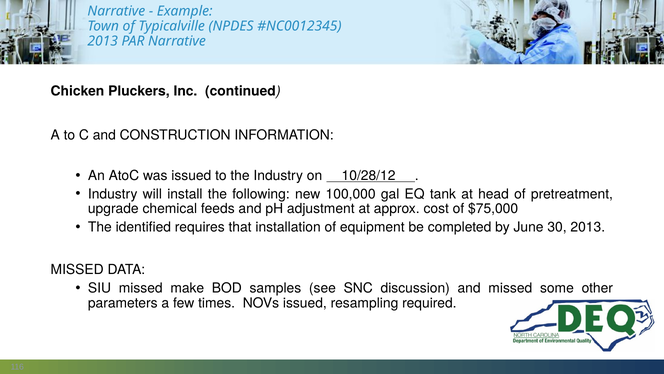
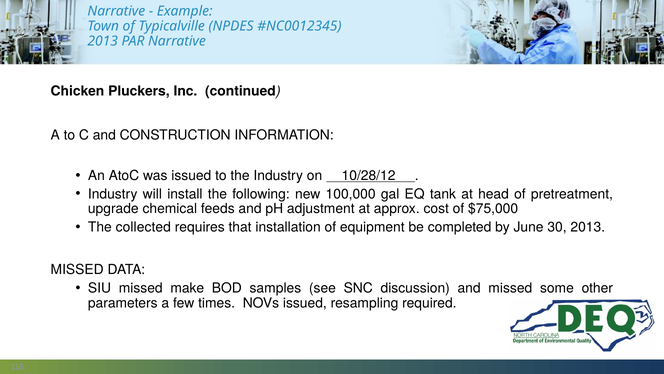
identified: identified -> collected
